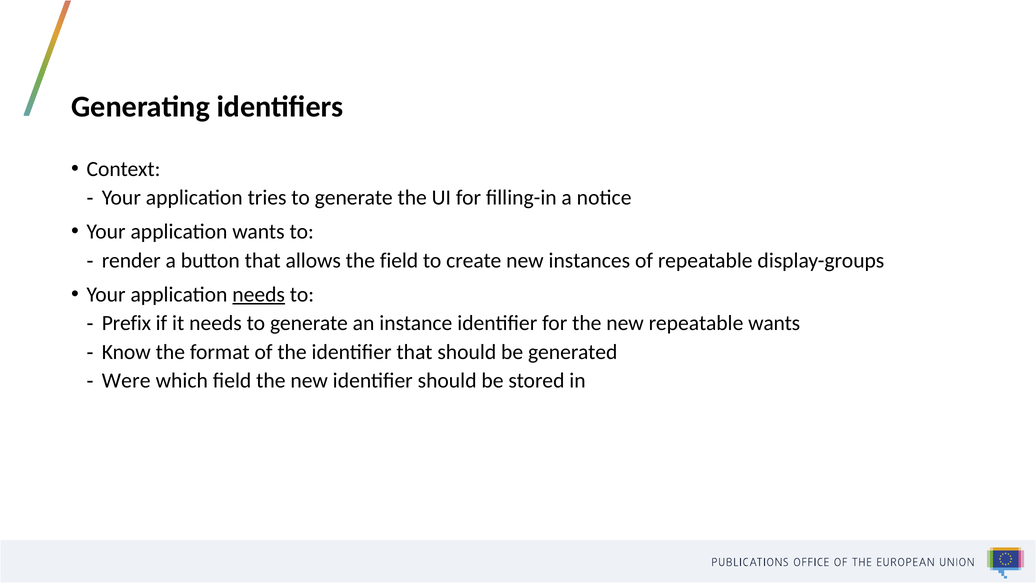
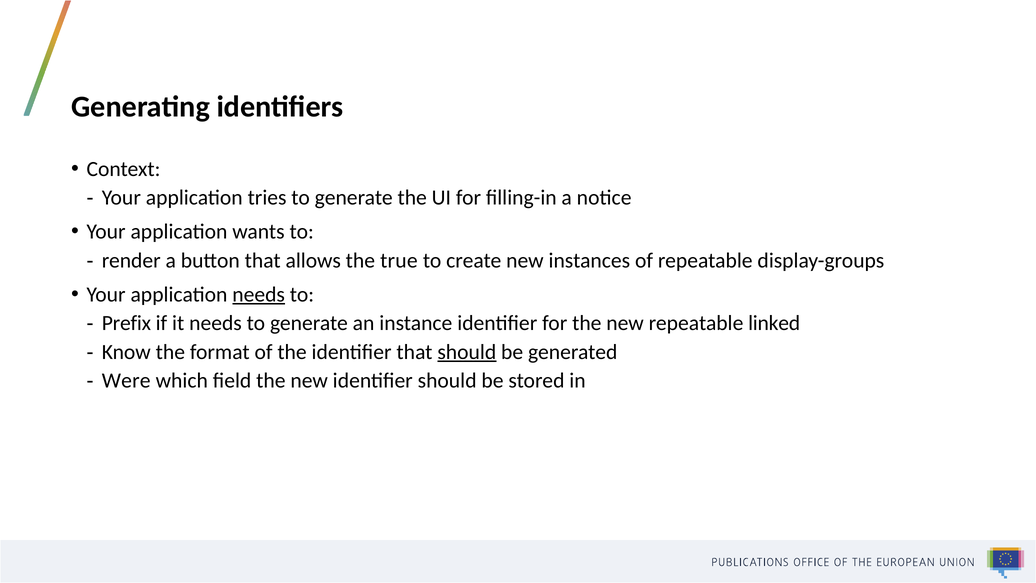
the field: field -> true
repeatable wants: wants -> linked
should at (467, 352) underline: none -> present
